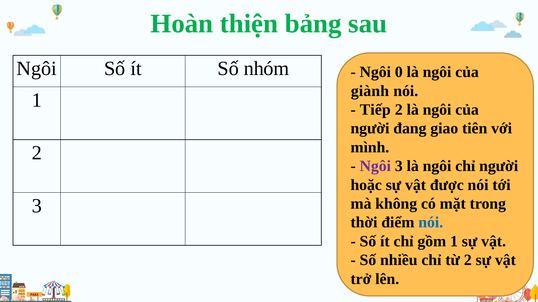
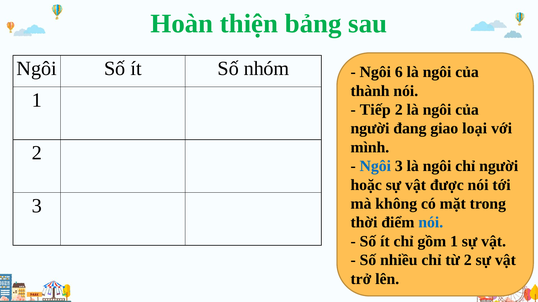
0: 0 -> 6
giành: giành -> thành
tiên: tiên -> loại
Ngôi at (375, 166) colour: purple -> blue
